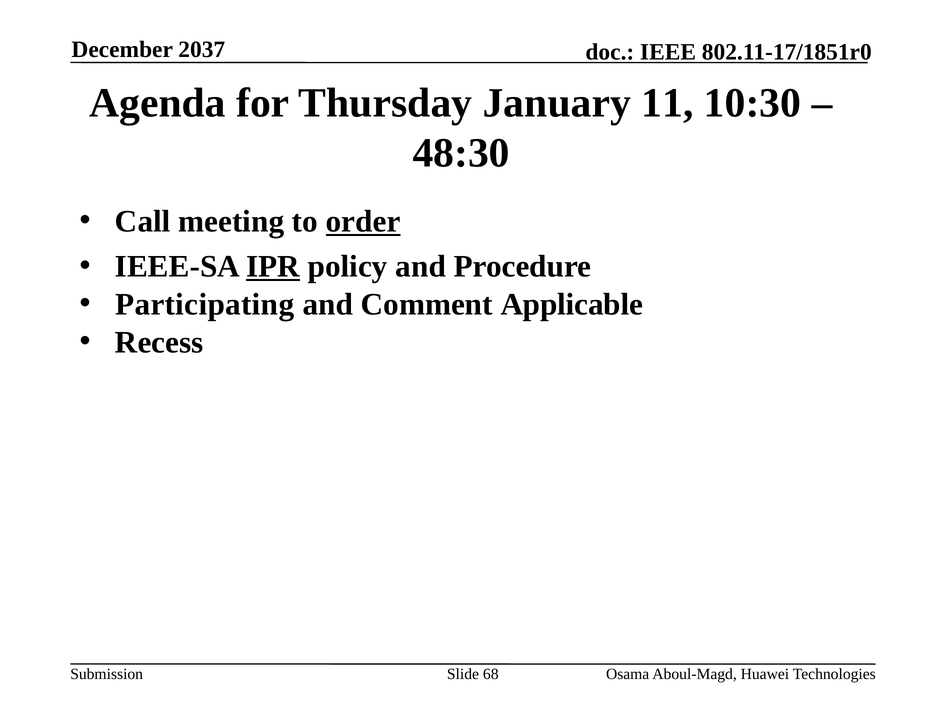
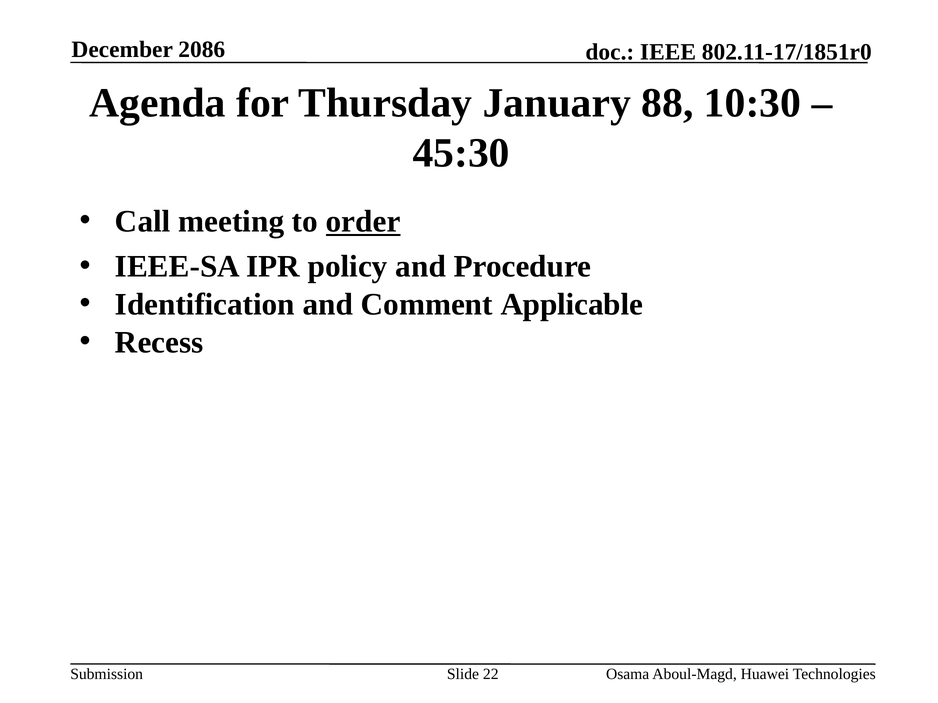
2037: 2037 -> 2086
11: 11 -> 88
48:30: 48:30 -> 45:30
IPR underline: present -> none
Participating: Participating -> Identification
68: 68 -> 22
